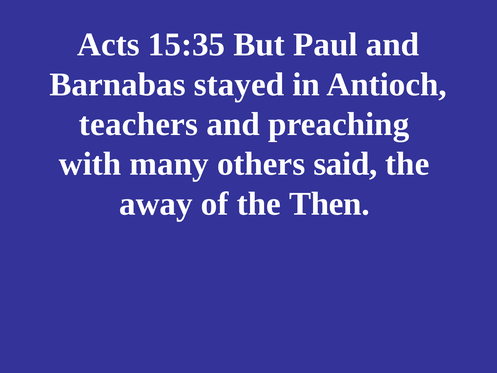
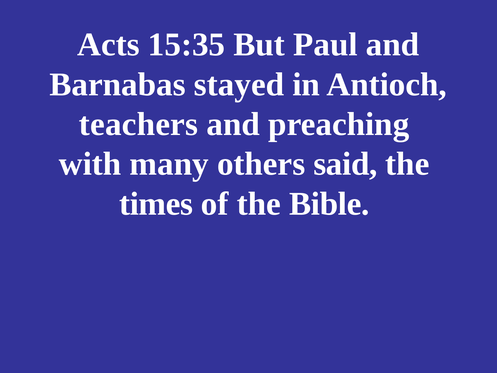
away: away -> times
Then: Then -> Bible
